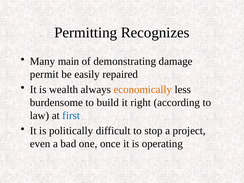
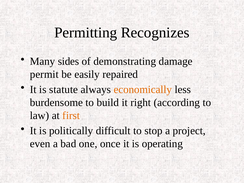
main: main -> sides
wealth: wealth -> statute
first colour: blue -> orange
